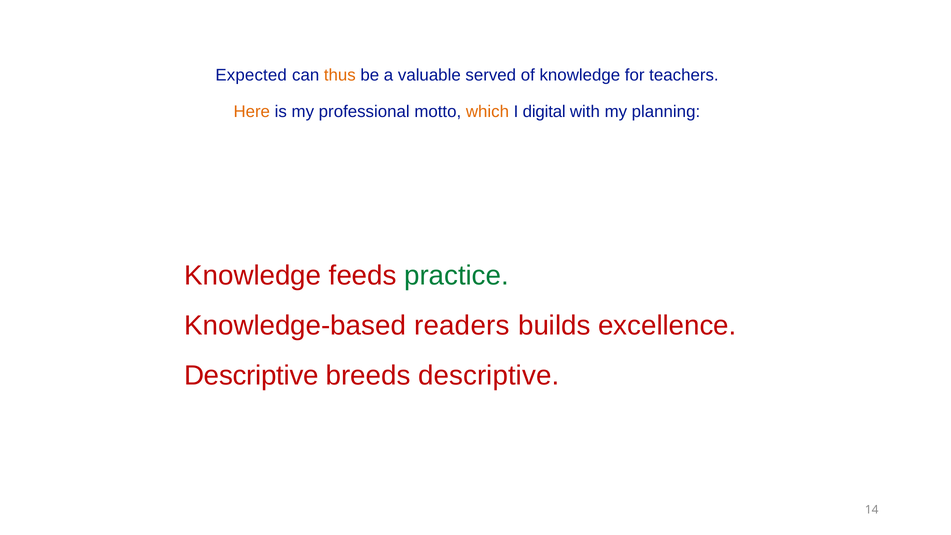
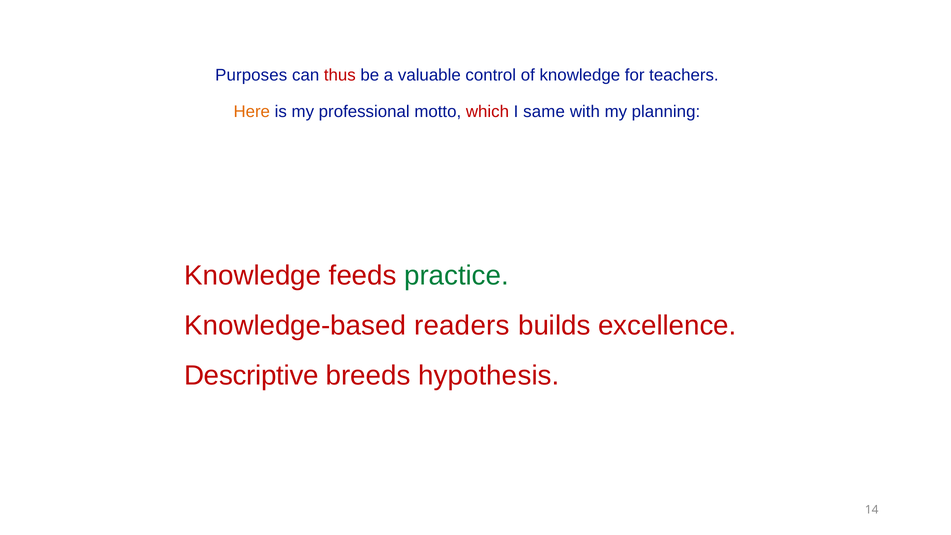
Expected: Expected -> Purposes
thus colour: orange -> red
served: served -> control
which colour: orange -> red
digital: digital -> same
breeds descriptive: descriptive -> hypothesis
